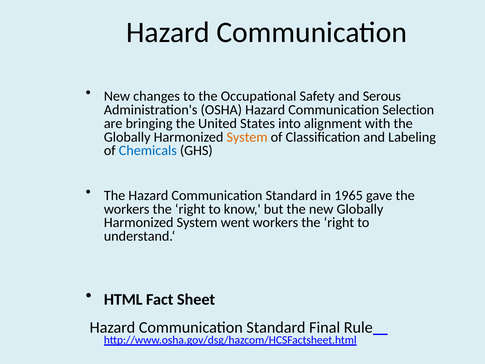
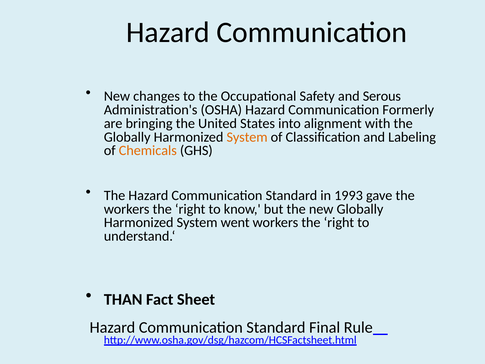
Selection: Selection -> Formerly
Chemicals colour: blue -> orange
1965: 1965 -> 1993
HTML: HTML -> THAN
